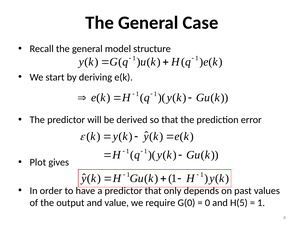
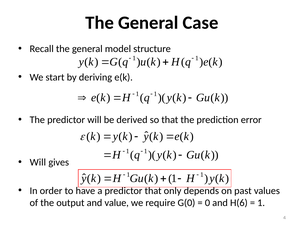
Plot at (38, 162): Plot -> Will
H(5: H(5 -> H(6
